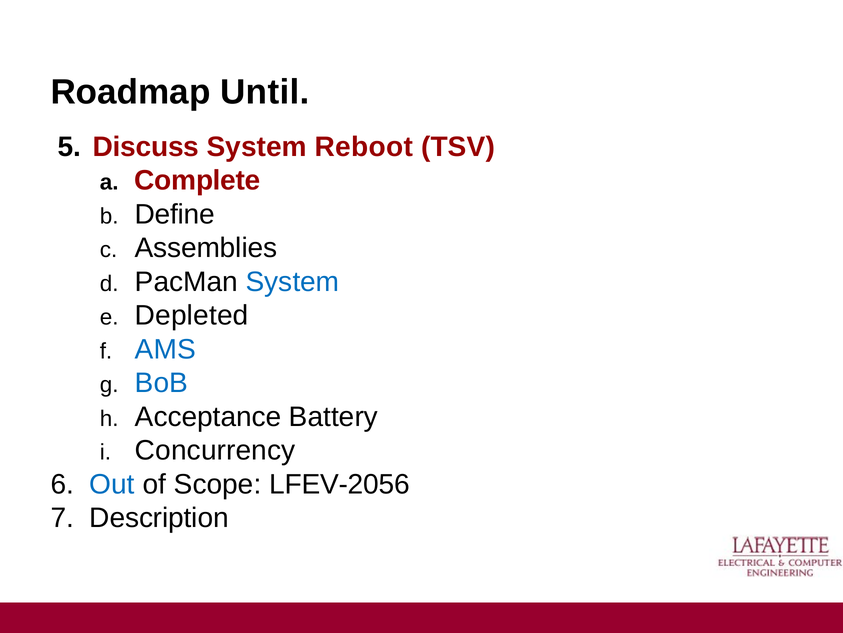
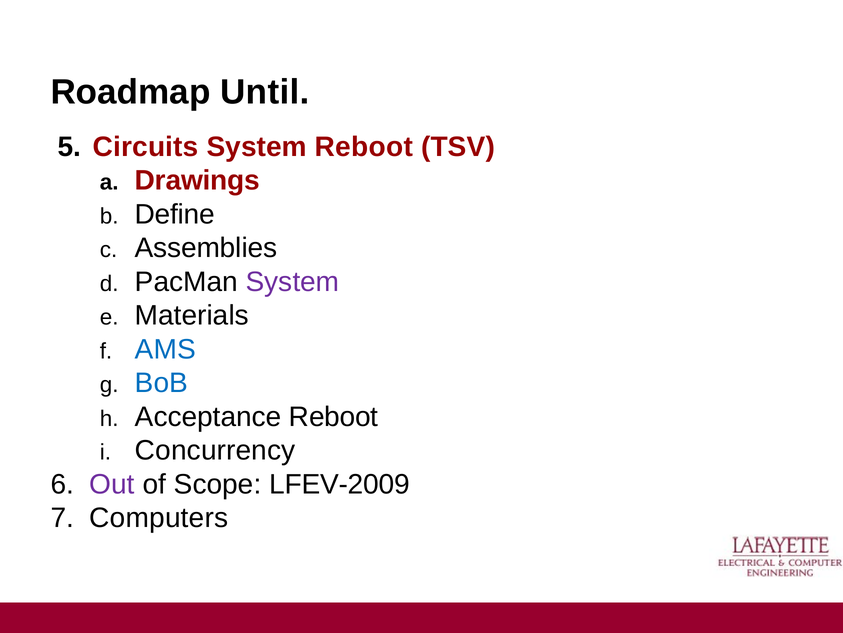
Discuss: Discuss -> Circuits
Complete: Complete -> Drawings
System at (293, 281) colour: blue -> purple
Depleted: Depleted -> Materials
Acceptance Battery: Battery -> Reboot
Out colour: blue -> purple
LFEV-2056: LFEV-2056 -> LFEV-2009
Description: Description -> Computers
